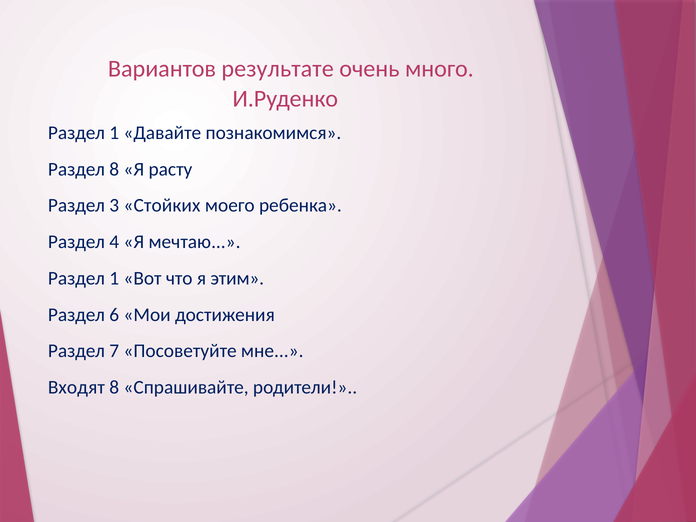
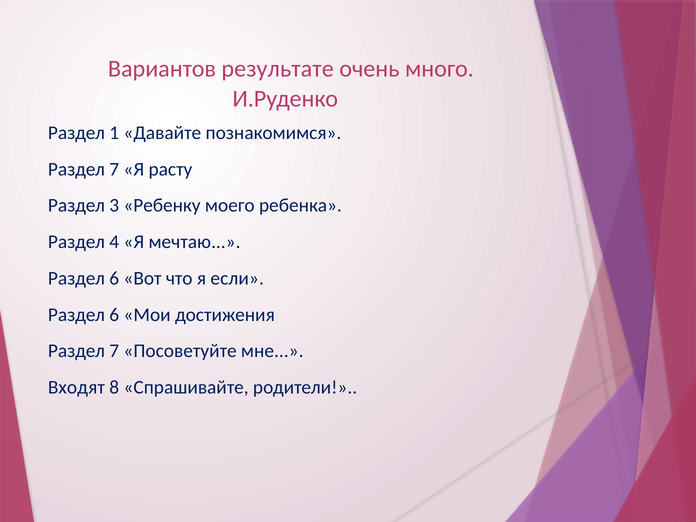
8 at (114, 169): 8 -> 7
Стойких: Стойких -> Ребенку
1 at (114, 278): 1 -> 6
этим: этим -> если
